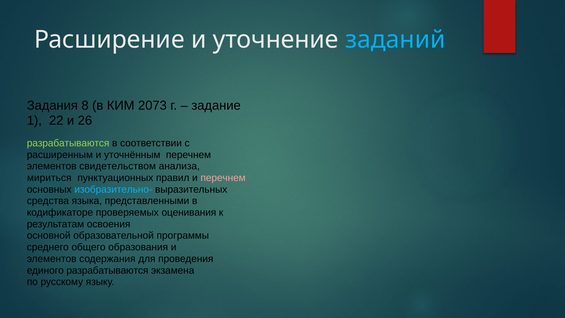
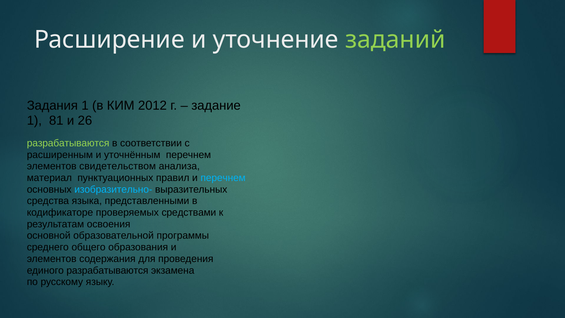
заданий colour: light blue -> light green
Задания 8: 8 -> 1
2073: 2073 -> 2012
22: 22 -> 81
мириться: мириться -> материал
перечнем at (223, 178) colour: pink -> light blue
оценивания: оценивания -> средствами
